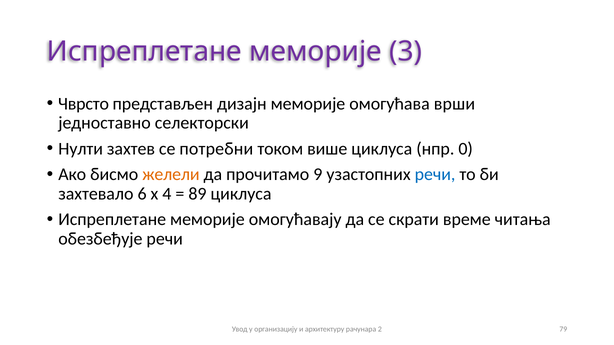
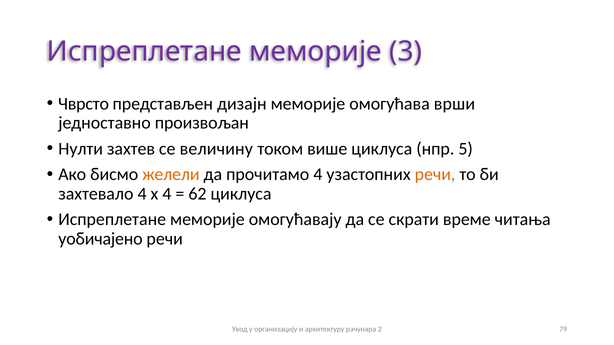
селекторски: селекторски -> произвољан
потребни: потребни -> величину
0: 0 -> 5
прочитамо 9: 9 -> 4
речи at (435, 175) colour: blue -> orange
захтевало 6: 6 -> 4
89: 89 -> 62
обезбеђује: обезбеђује -> уобичајено
